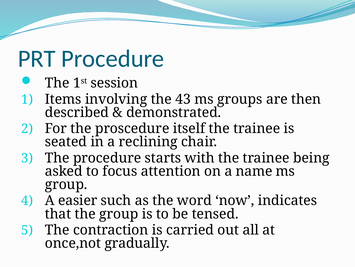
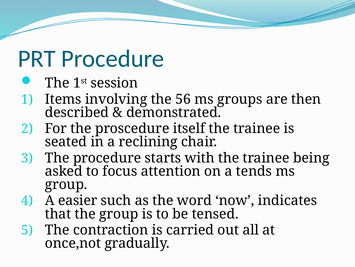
43: 43 -> 56
name: name -> tends
